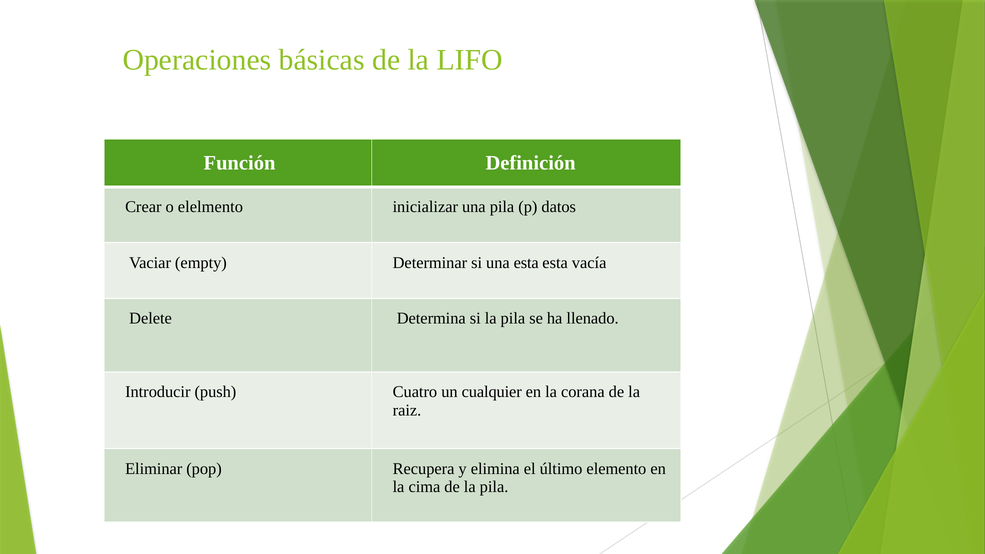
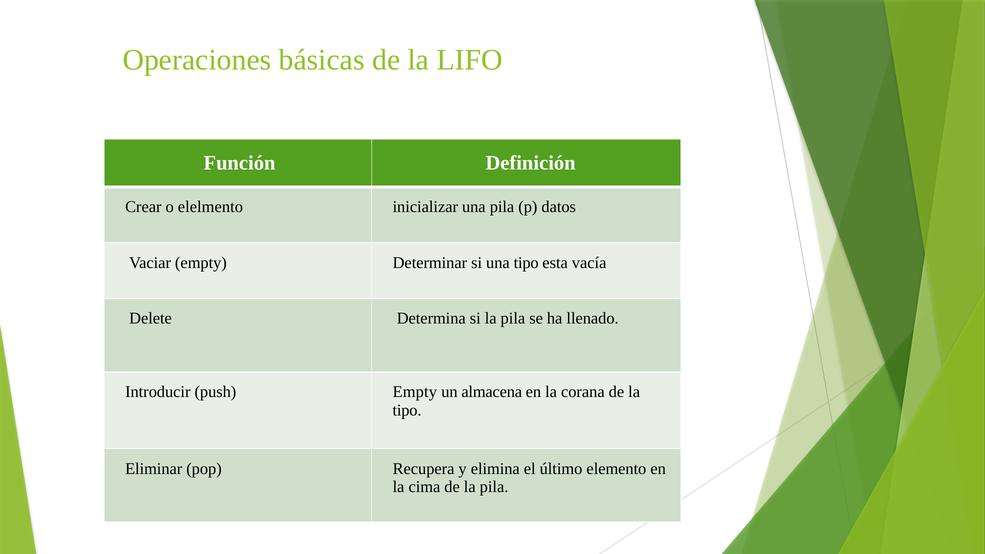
una esta: esta -> tipo
push Cuatro: Cuatro -> Empty
cualquier: cualquier -> almacena
raiz at (407, 410): raiz -> tipo
